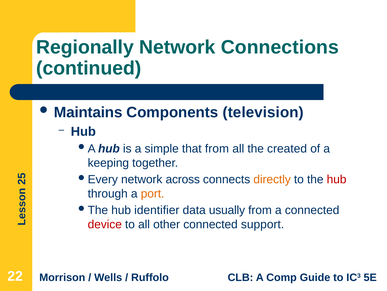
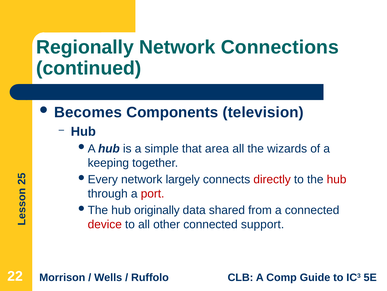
Maintains: Maintains -> Becomes
that from: from -> area
created: created -> wizards
across: across -> largely
directly colour: orange -> red
port colour: orange -> red
identifier: identifier -> originally
usually: usually -> shared
